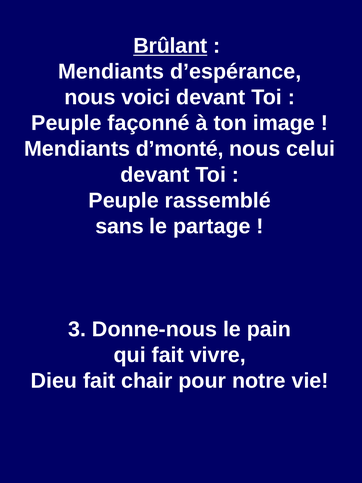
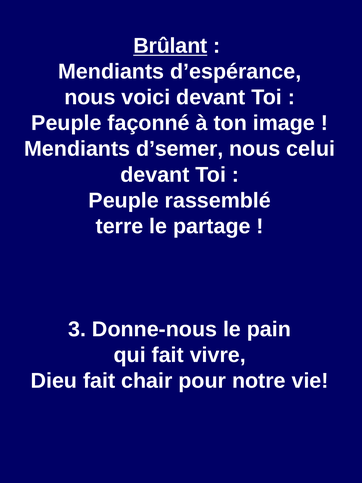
d’monté: d’monté -> d’semer
sans: sans -> terre
